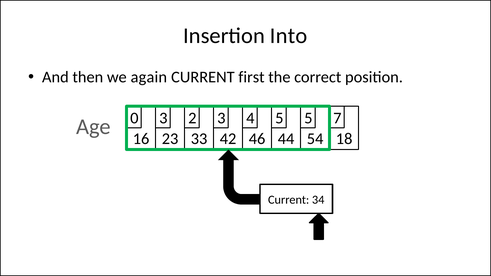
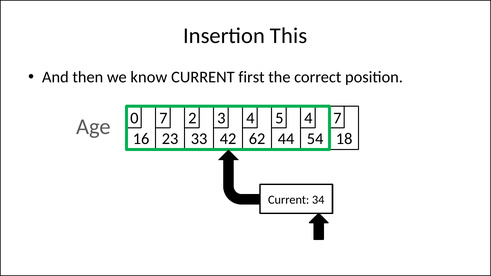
Into: Into -> This
again: again -> know
0 3: 3 -> 7
5 5: 5 -> 4
46: 46 -> 62
